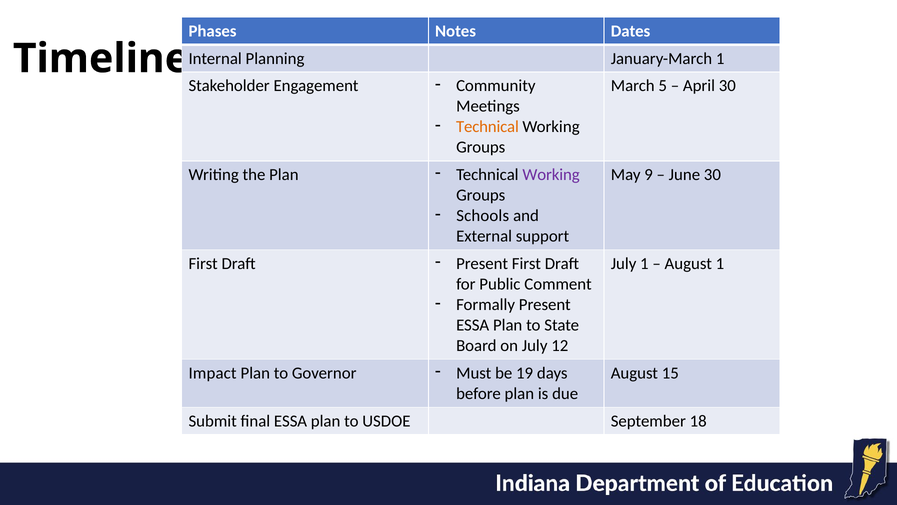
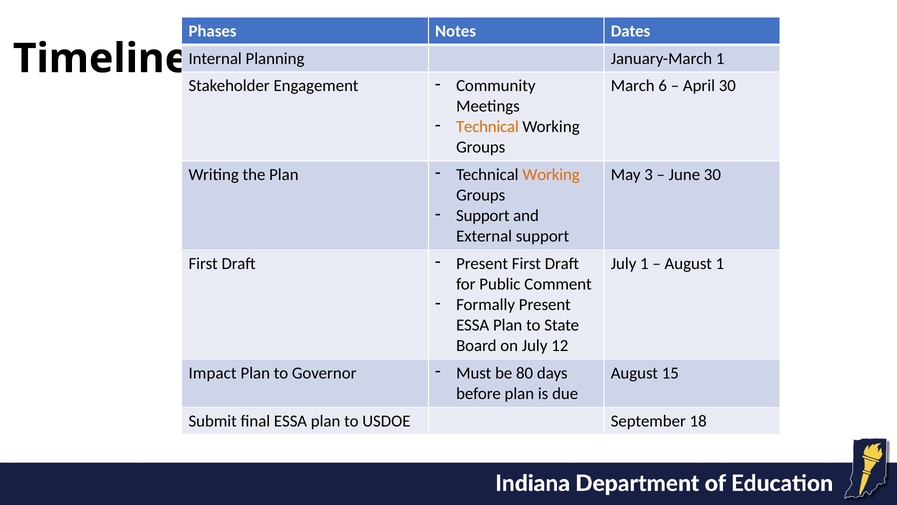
5: 5 -> 6
Working at (551, 175) colour: purple -> orange
9: 9 -> 3
Schools at (483, 216): Schools -> Support
19: 19 -> 80
